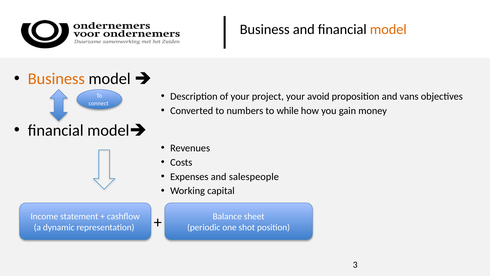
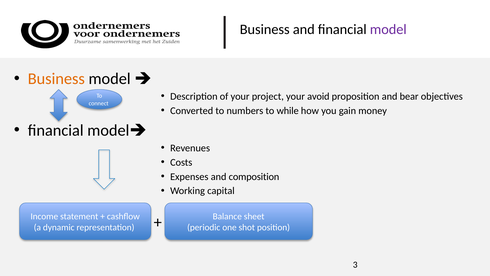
model at (388, 29) colour: orange -> purple
vans: vans -> bear
salespeople: salespeople -> composition
